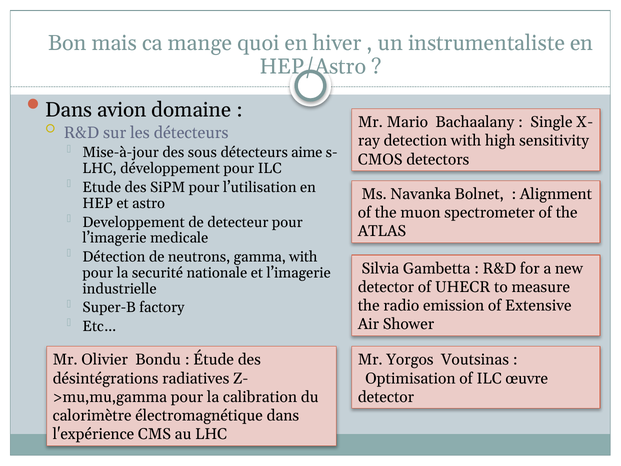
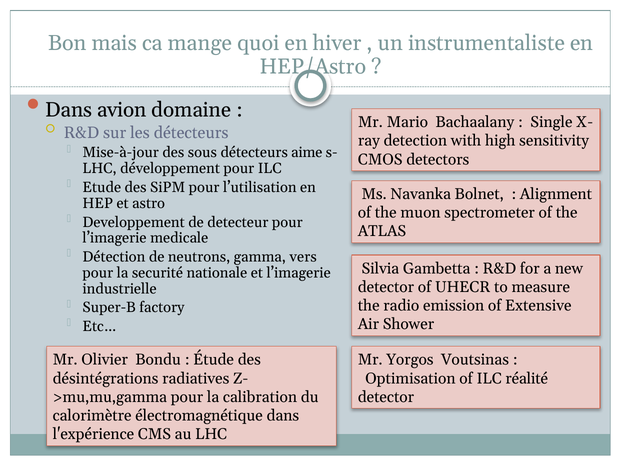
gamma with: with -> vers
œuvre: œuvre -> réalité
